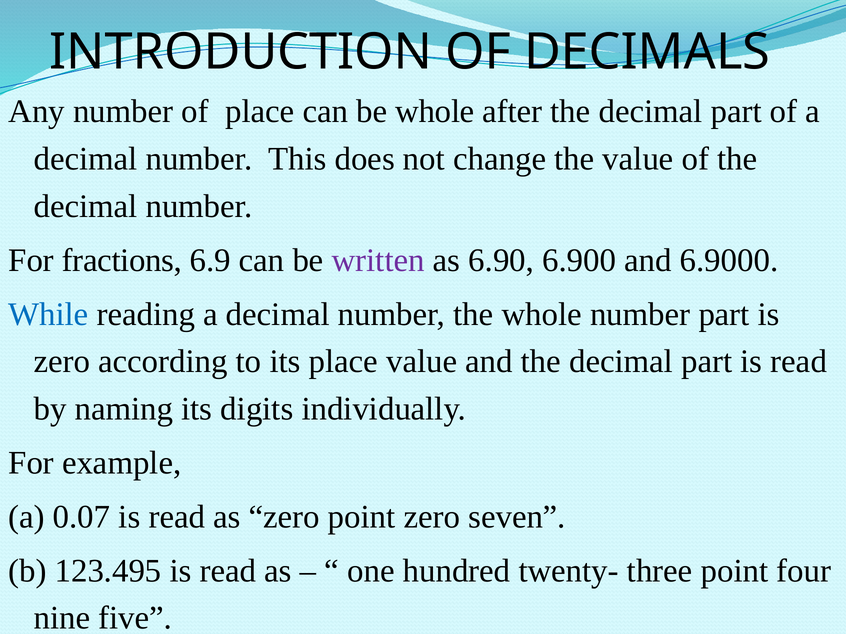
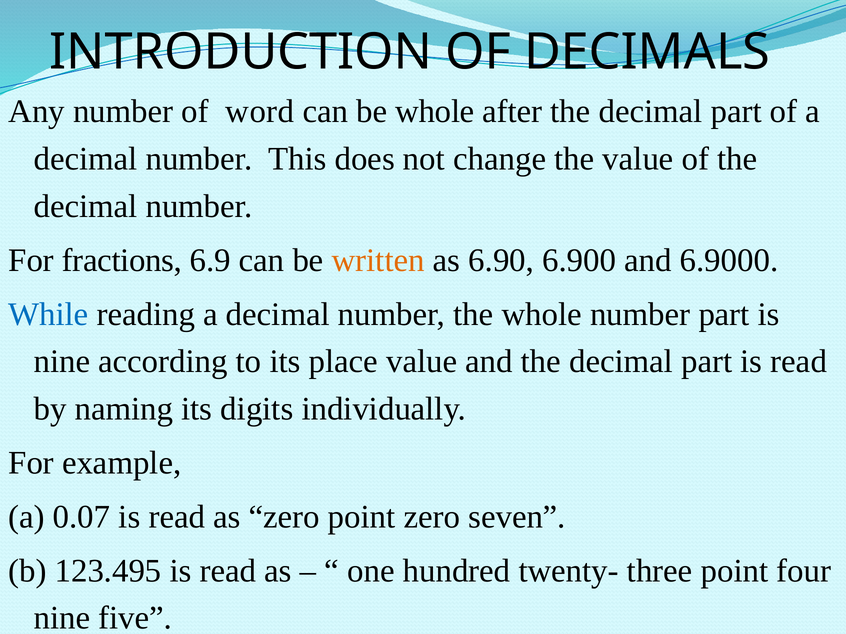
of place: place -> word
written colour: purple -> orange
zero at (62, 362): zero -> nine
